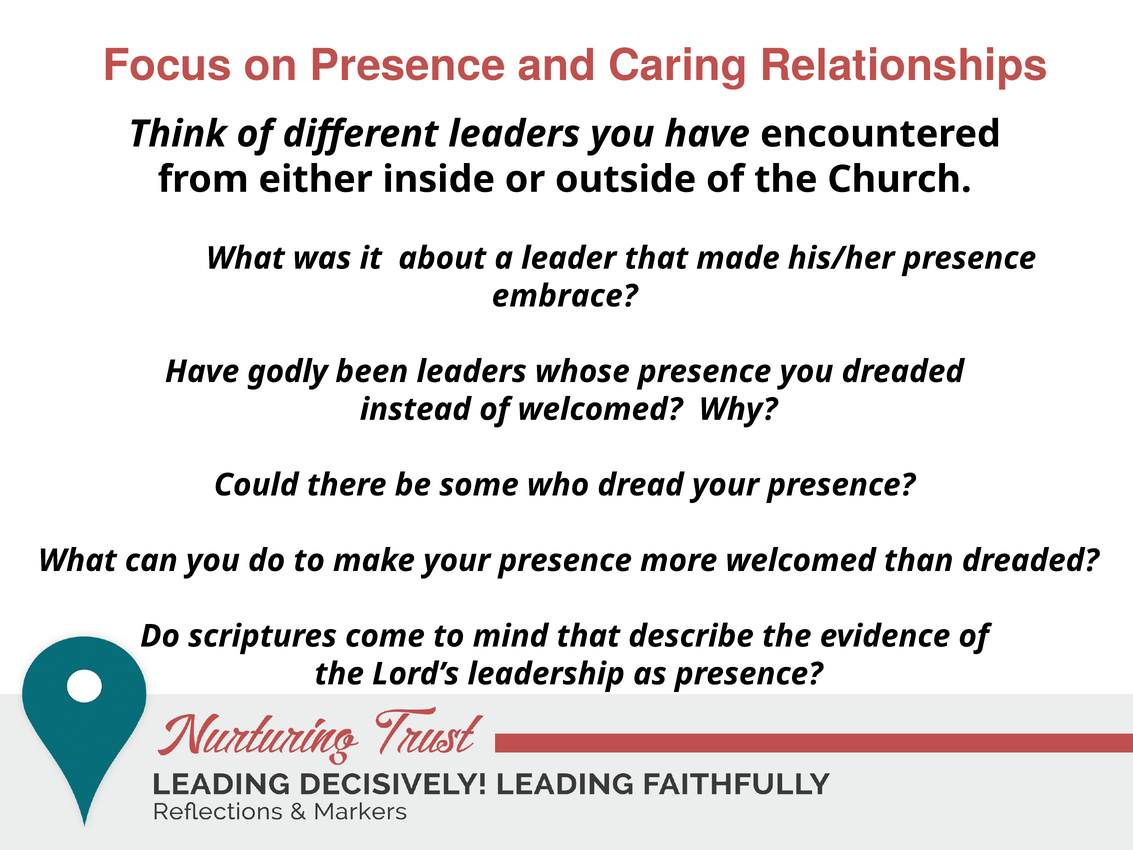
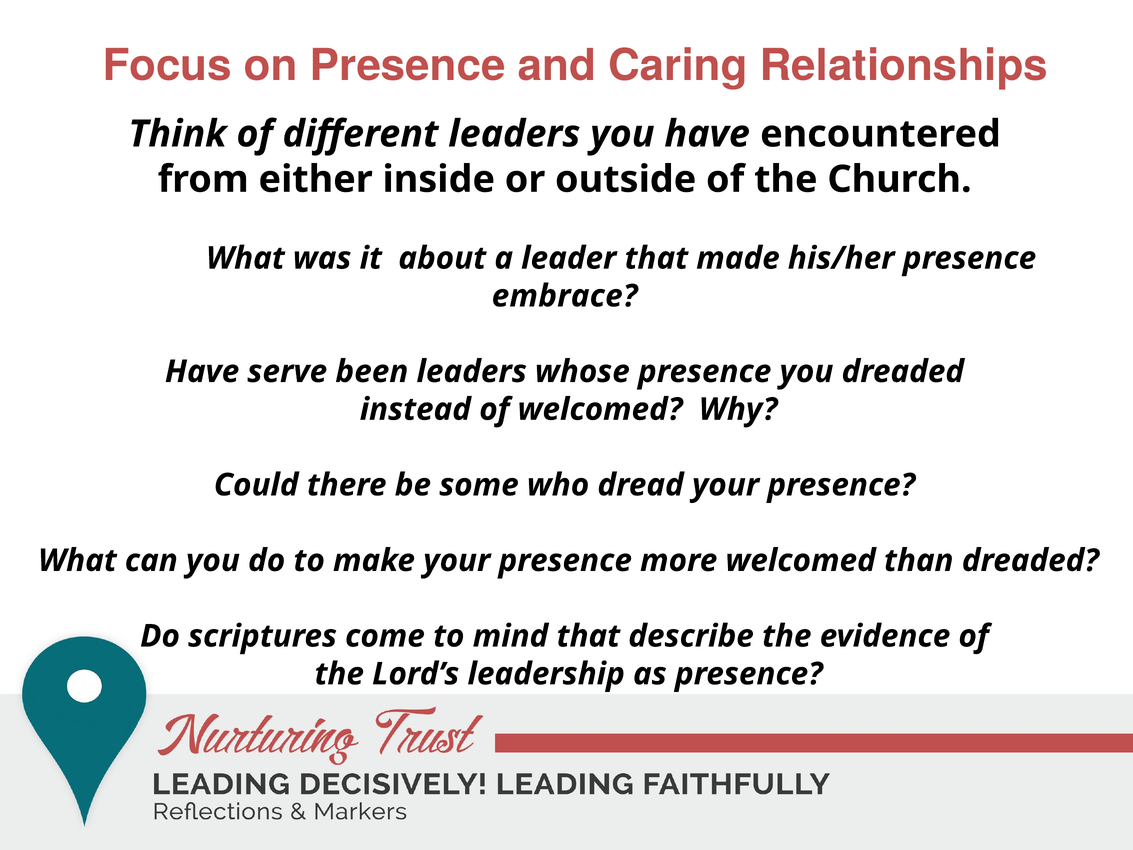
godly: godly -> serve
